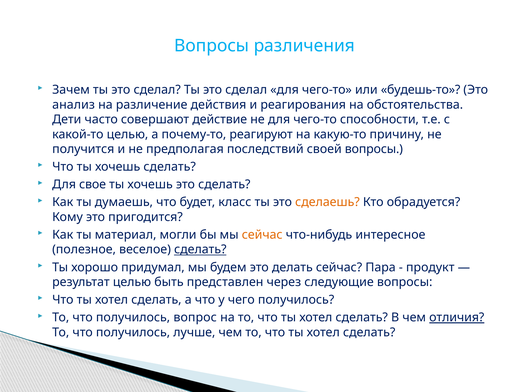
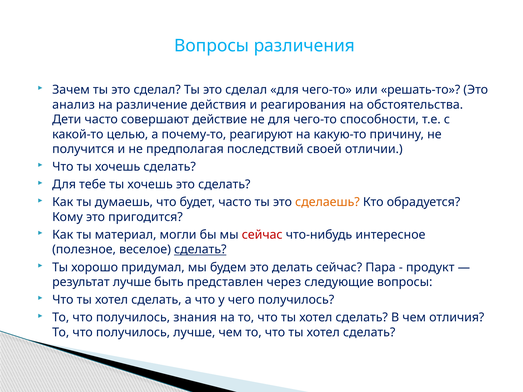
будешь-то: будешь-то -> решать-то
своей вопросы: вопросы -> отличии
свое: свое -> тебе
будет класс: класс -> часто
сейчас at (262, 235) colour: orange -> red
результат целью: целью -> лучше
вопрос: вопрос -> знания
отличия underline: present -> none
